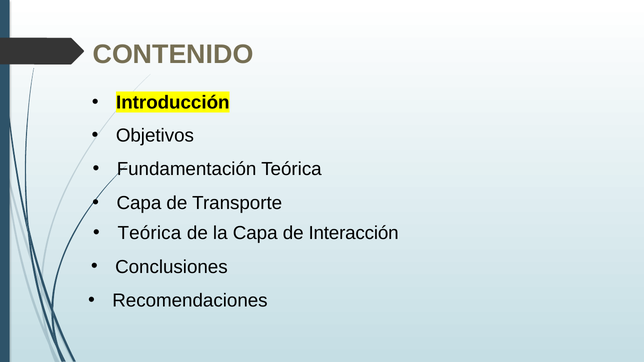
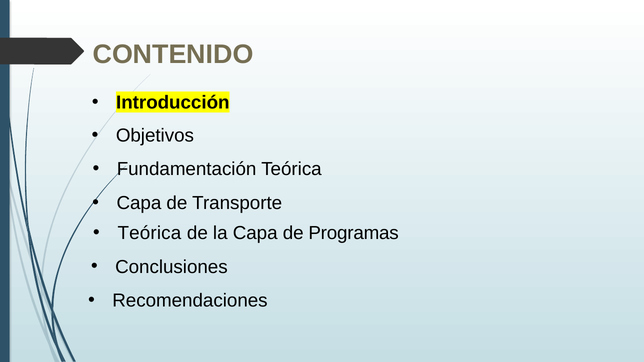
Interacción: Interacción -> Programas
